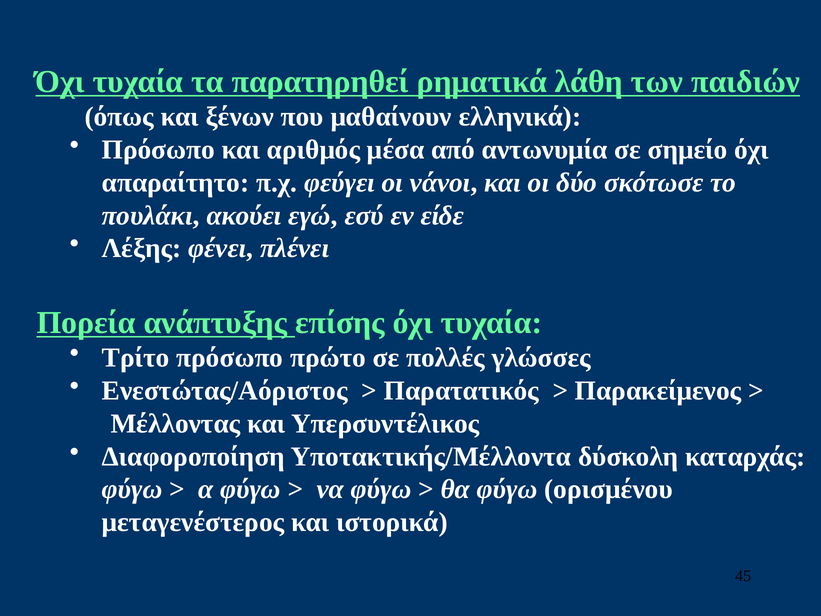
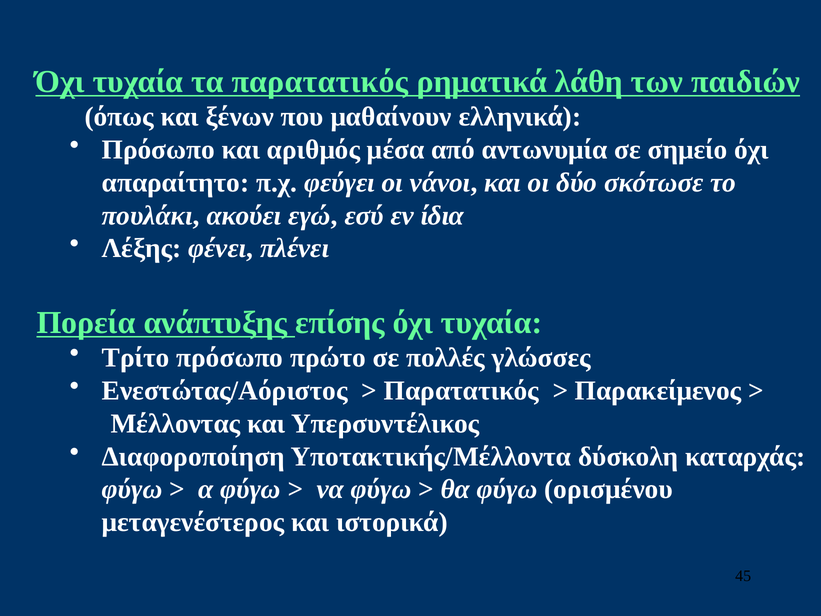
τα παρατηρηθεί: παρατηρηθεί -> παρατατικός
είδε: είδε -> ίδια
